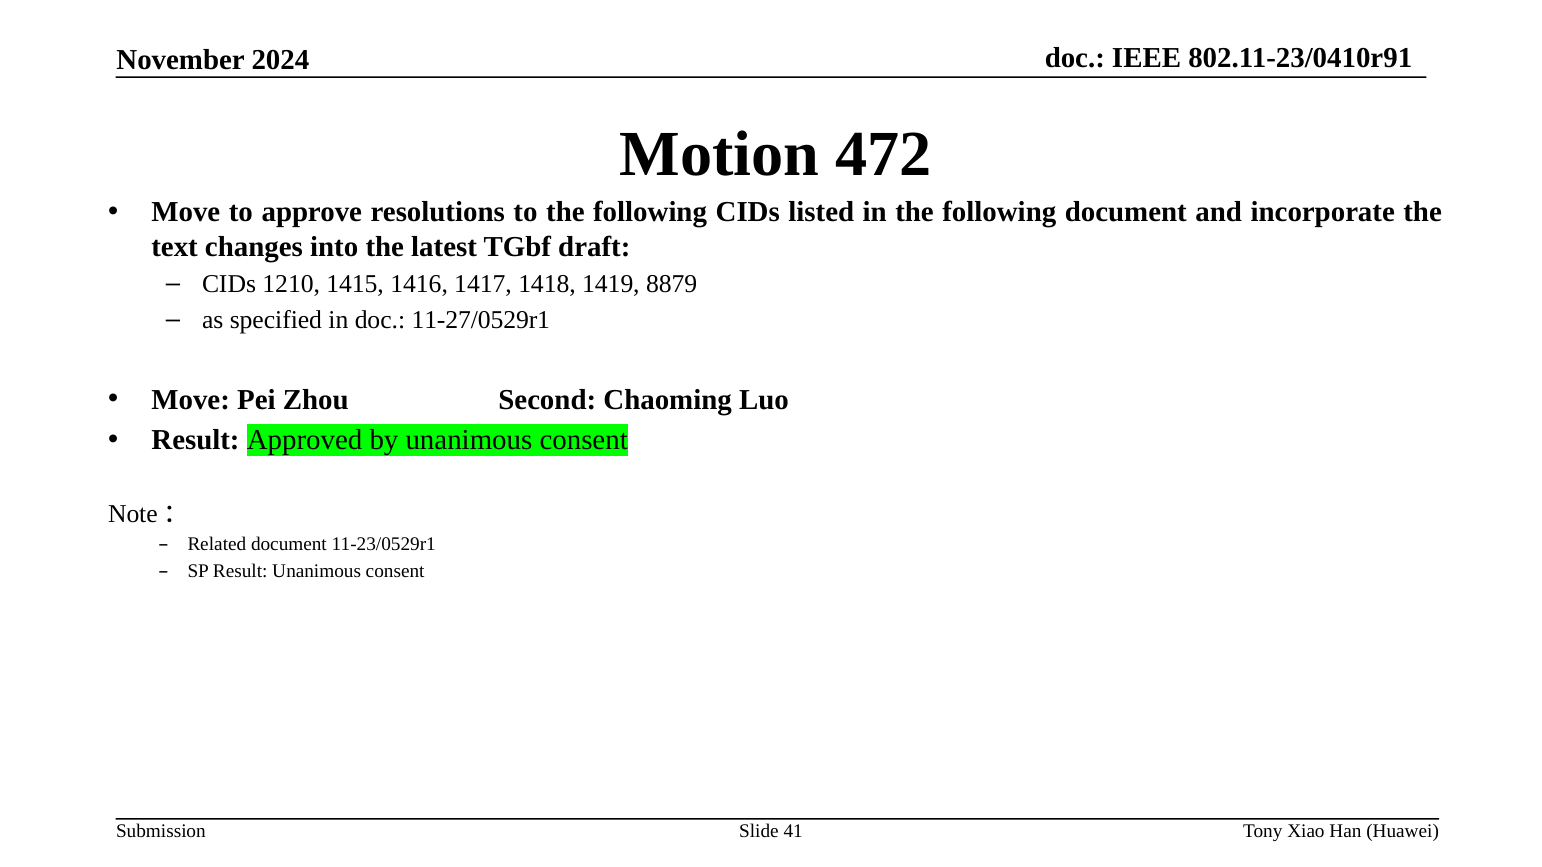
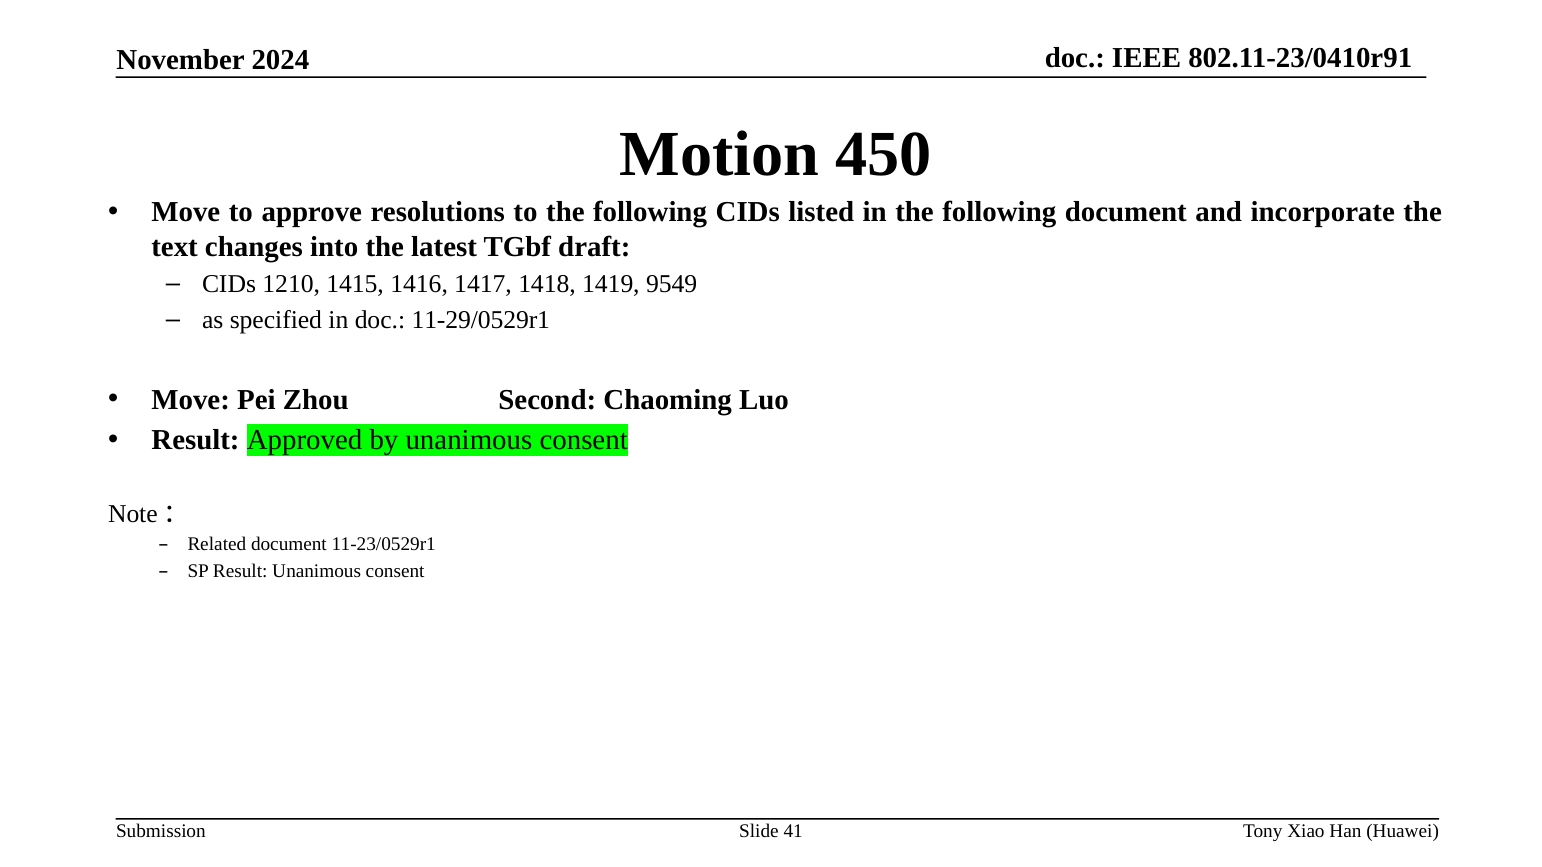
472: 472 -> 450
8879: 8879 -> 9549
11-27/0529r1: 11-27/0529r1 -> 11-29/0529r1
